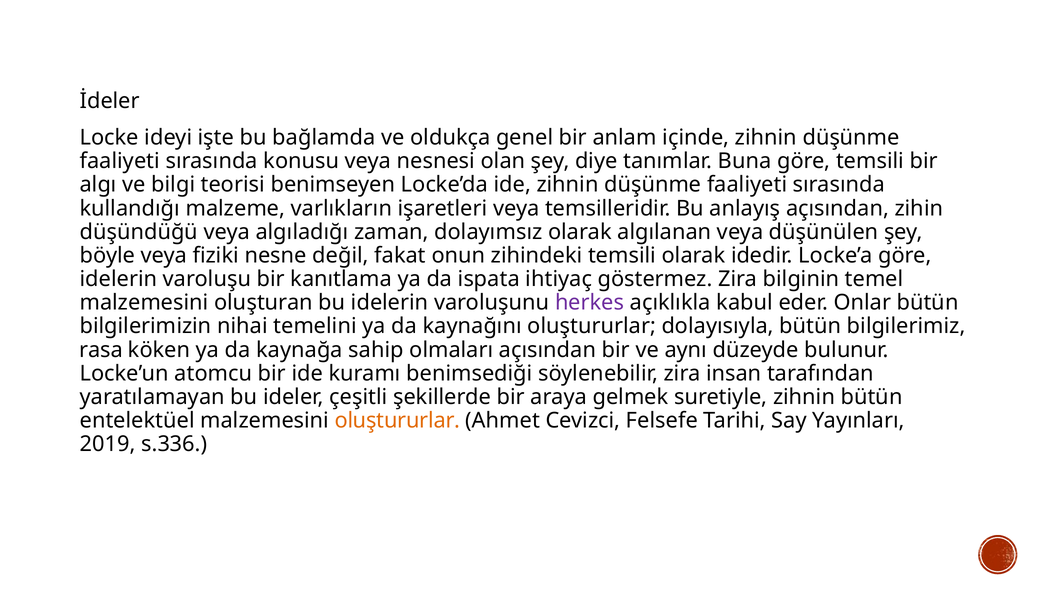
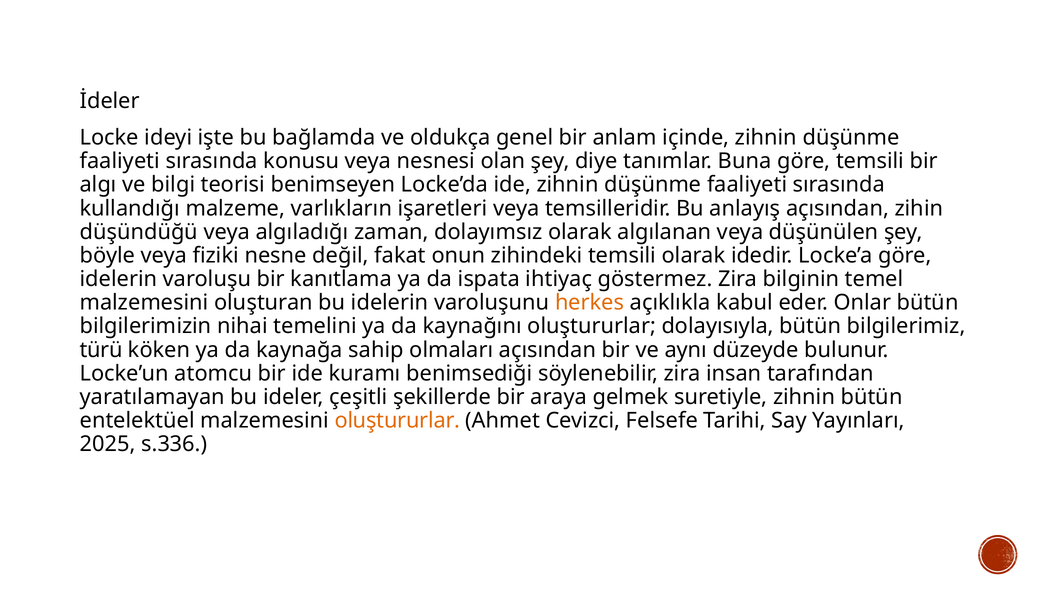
herkes colour: purple -> orange
rasa: rasa -> türü
2019: 2019 -> 2025
